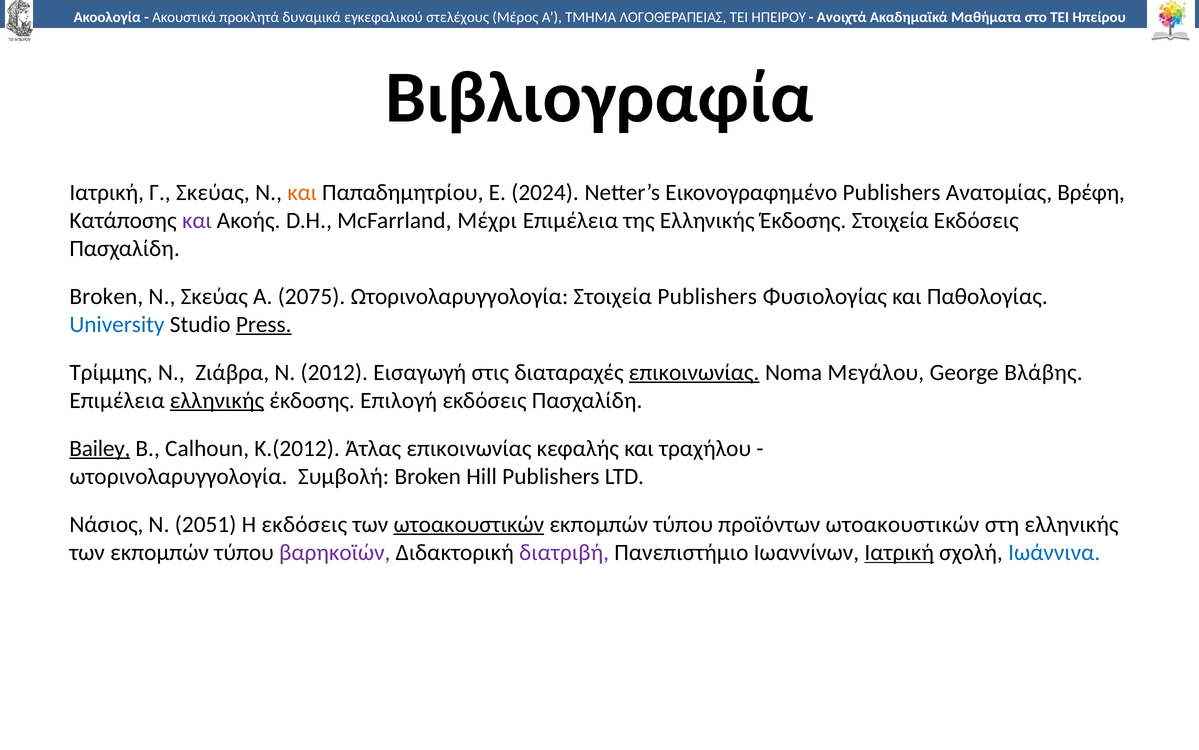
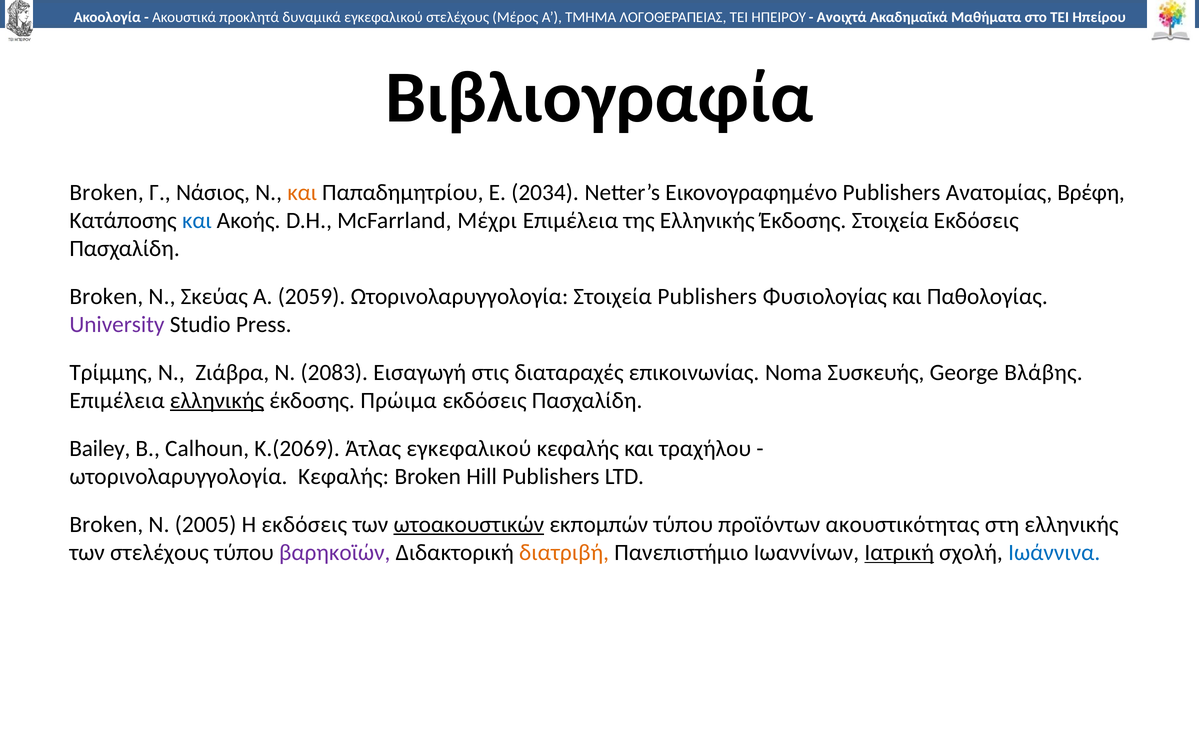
Ιατρική at (107, 192): Ιατρική -> Broken
Γ Σκεύας: Σκεύας -> Νάσιος
2024: 2024 -> 2034
και at (197, 220) colour: purple -> blue
2075: 2075 -> 2059
University colour: blue -> purple
Press underline: present -> none
2012: 2012 -> 2083
επικοινωνίας at (694, 372) underline: present -> none
Μεγάλου: Μεγάλου -> Συσκευής
Επιλογή: Επιλογή -> Πρώιμα
Bailey underline: present -> none
K.(2012: K.(2012 -> K.(2069
Άτλας επικοινωνίας: επικοινωνίας -> εγκεφαλικού
ωτορινολαρυγγολογία Συμβολή: Συμβολή -> Κεφαλής
Νάσιος at (106, 524): Νάσιος -> Broken
2051: 2051 -> 2005
προϊόντων ωτοακουστικών: ωτοακουστικών -> ακουστικότητας
των εκπομπών: εκπομπών -> στελέχους
διατριβή colour: purple -> orange
